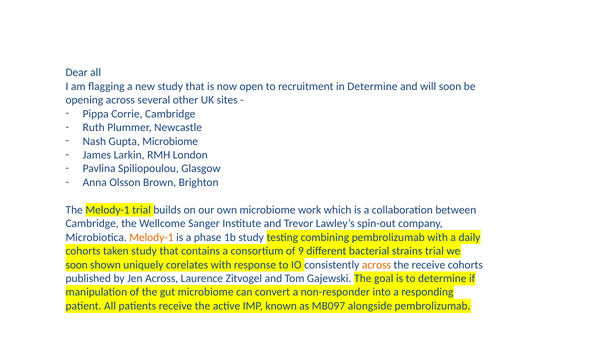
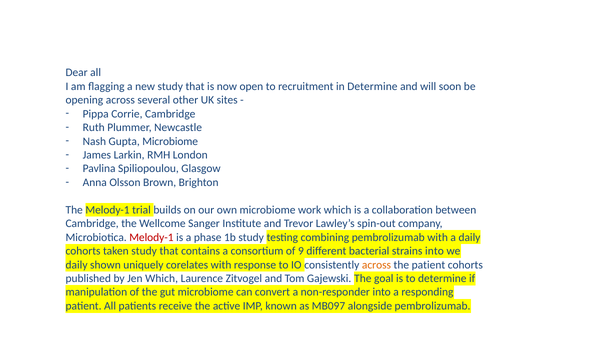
Melody-1 at (151, 237) colour: orange -> red
strains trial: trial -> into
soon at (77, 265): soon -> daily
the receive: receive -> patient
Jen Across: Across -> Which
